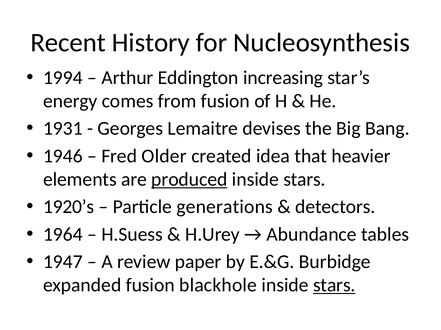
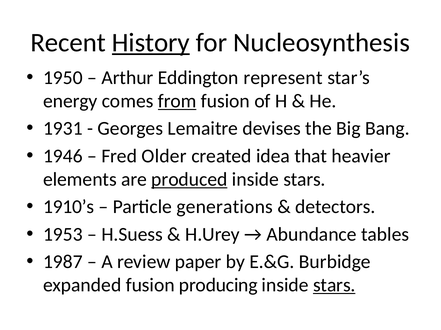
History underline: none -> present
1994: 1994 -> 1950
increasing: increasing -> represent
from underline: none -> present
1920’s: 1920’s -> 1910’s
1964: 1964 -> 1953
1947: 1947 -> 1987
blackhole: blackhole -> producing
